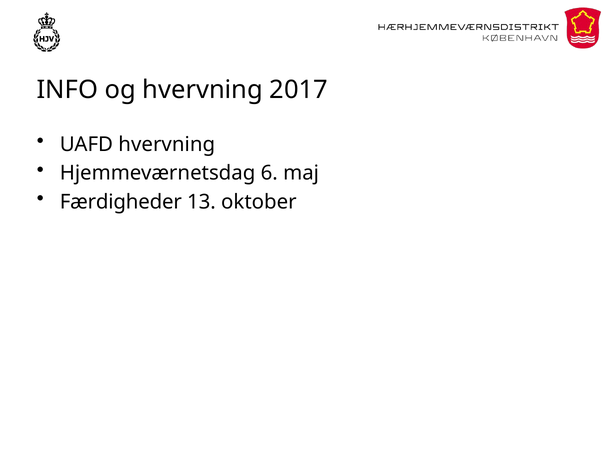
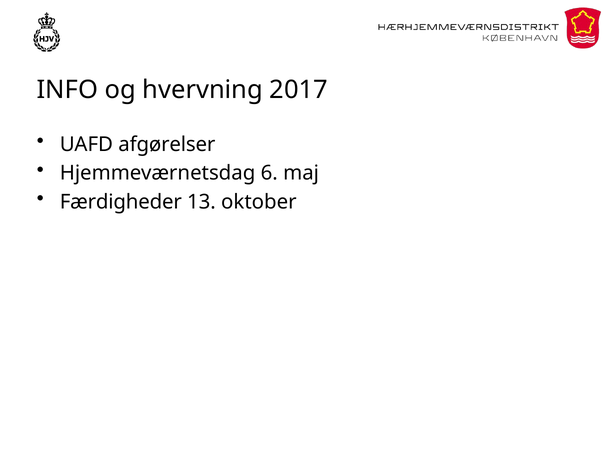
UAFD hvervning: hvervning -> afgørelser
